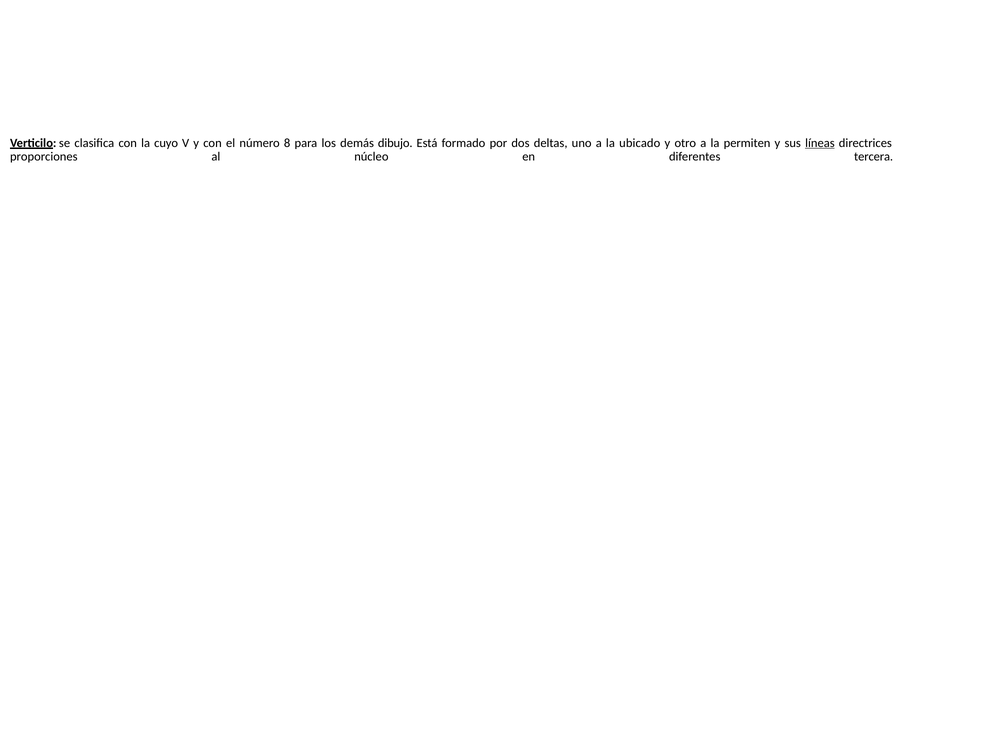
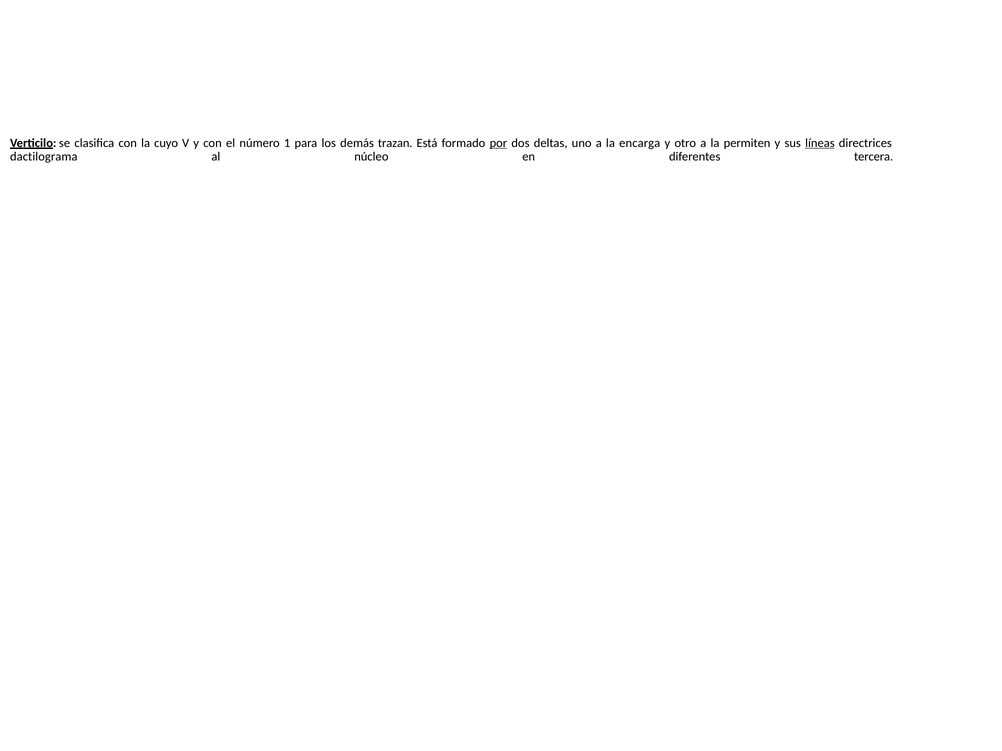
8: 8 -> 1
dibujo: dibujo -> trazan
por underline: none -> present
ubicado: ubicado -> encarga
proporciones: proporciones -> dactilograma
